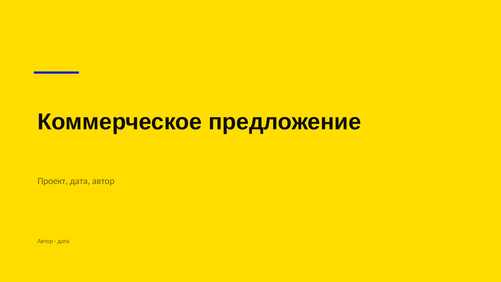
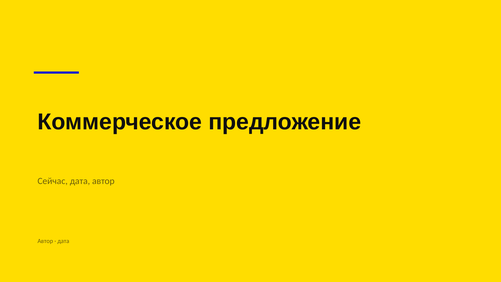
Проект: Проект -> Сейчас
